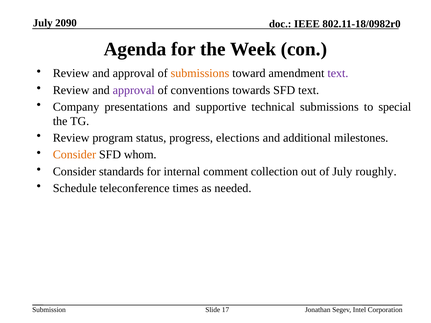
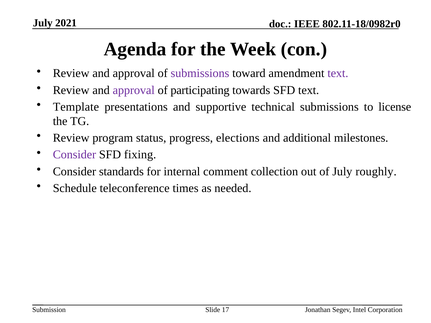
2090: 2090 -> 2021
submissions at (200, 73) colour: orange -> purple
conventions: conventions -> participating
Company: Company -> Template
special: special -> license
Consider at (74, 155) colour: orange -> purple
whom: whom -> fixing
